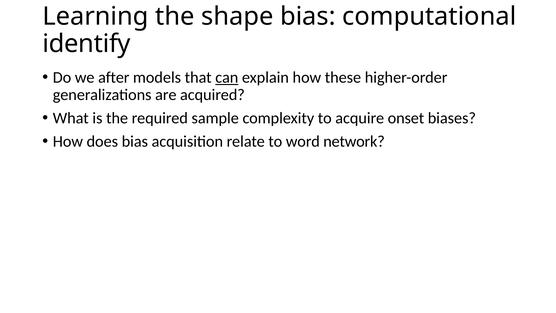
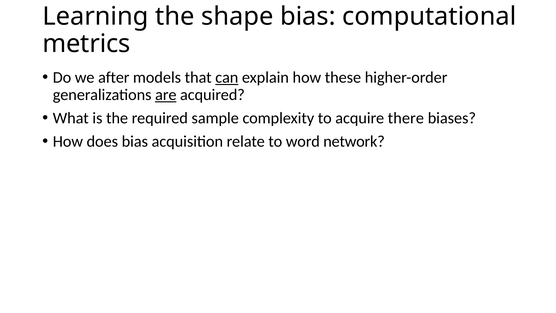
identify: identify -> metrics
are underline: none -> present
onset: onset -> there
